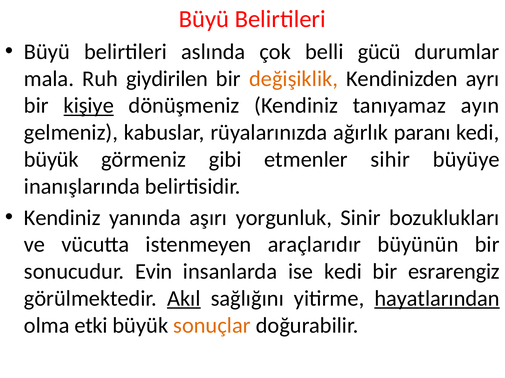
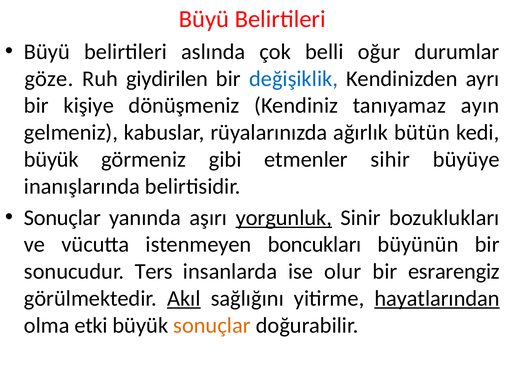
gücü: gücü -> oğur
mala: mala -> göze
değişiklik colour: orange -> blue
kişiye underline: present -> none
paranı: paranı -> bütün
Kendiniz at (62, 218): Kendiniz -> Sonuçlar
yorgunluk underline: none -> present
araçlarıdır: araçlarıdır -> boncukları
Evin: Evin -> Ters
ise kedi: kedi -> olur
